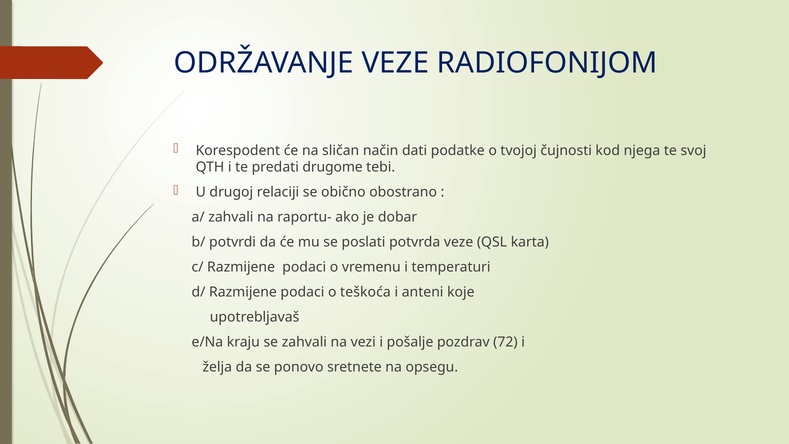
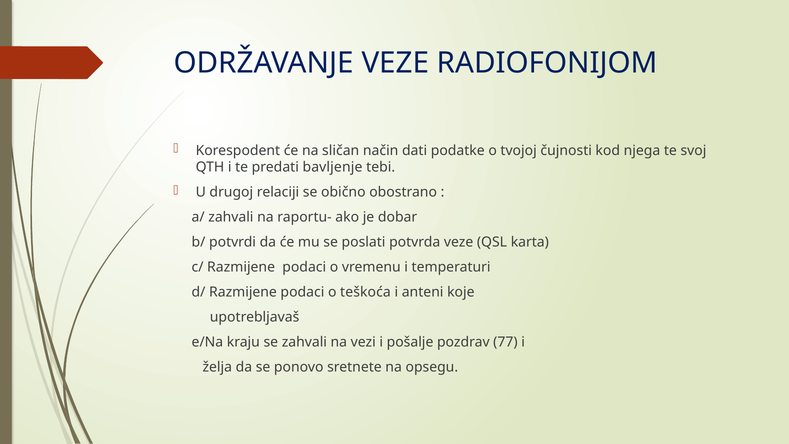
drugome: drugome -> bavljenje
72: 72 -> 77
